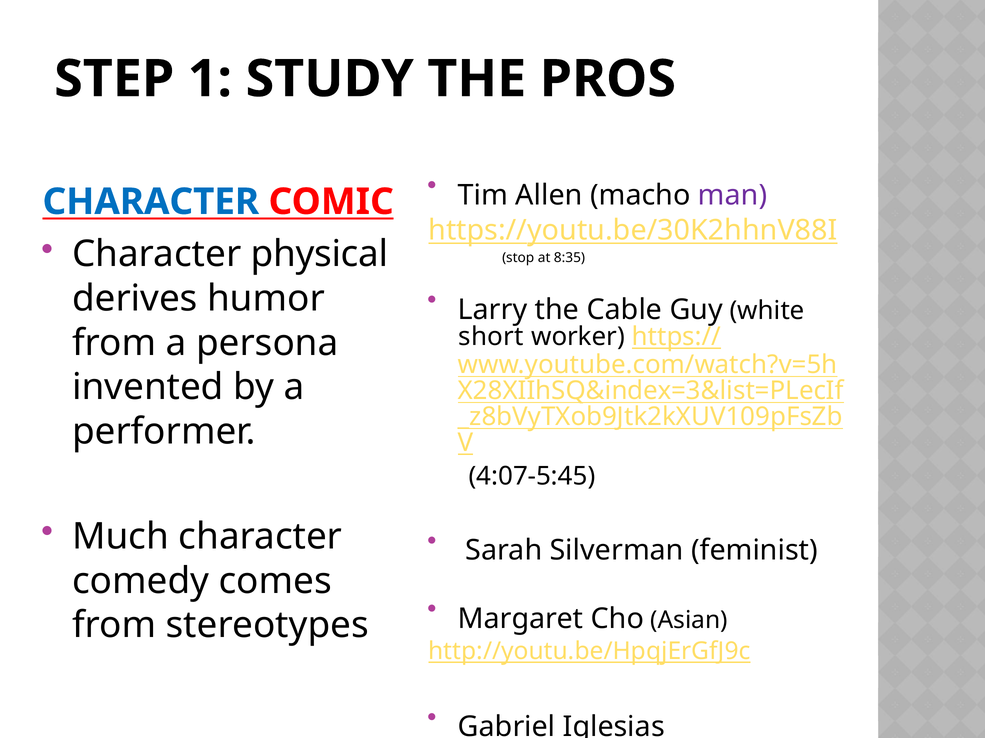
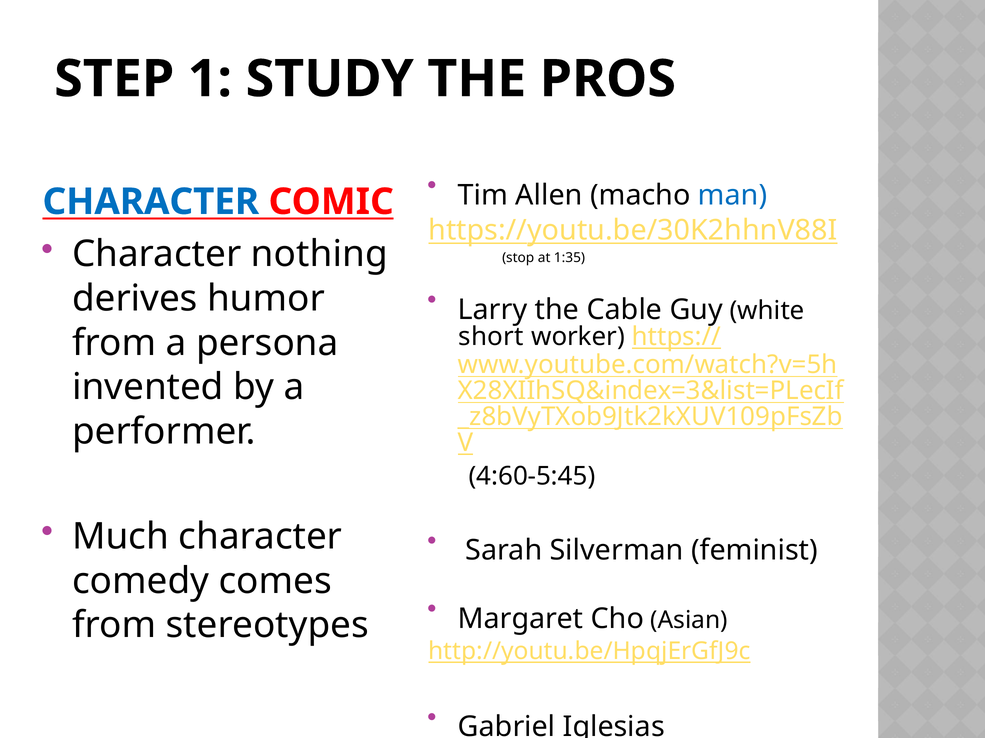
man colour: purple -> blue
physical: physical -> nothing
8:35: 8:35 -> 1:35
4:07-5:45: 4:07-5:45 -> 4:60-5:45
